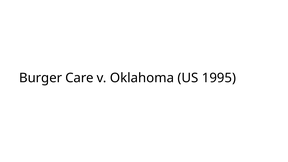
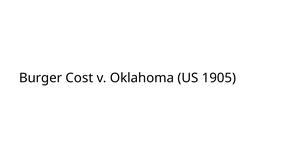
Care: Care -> Cost
1995: 1995 -> 1905
